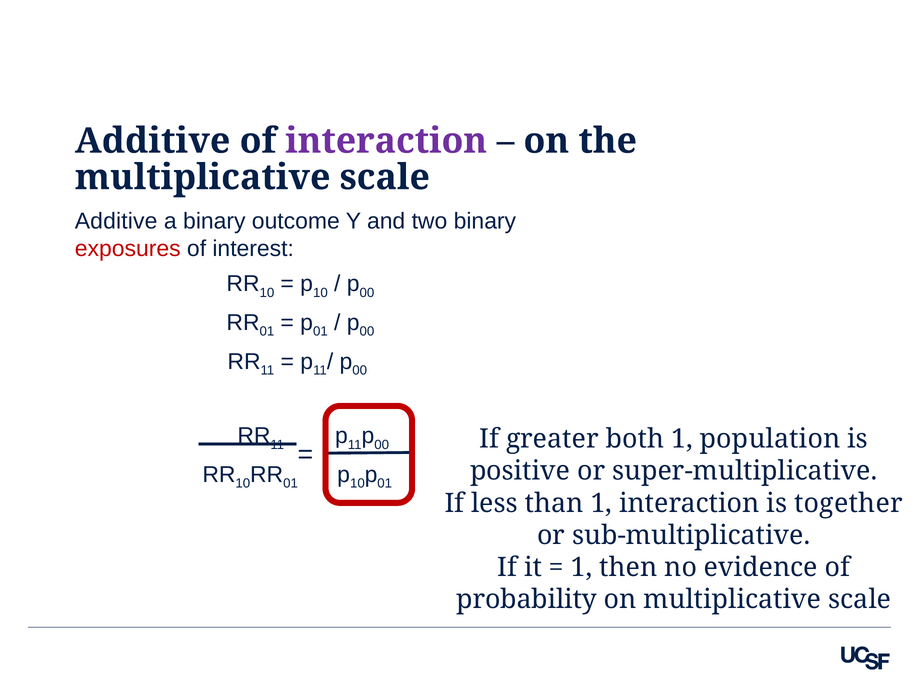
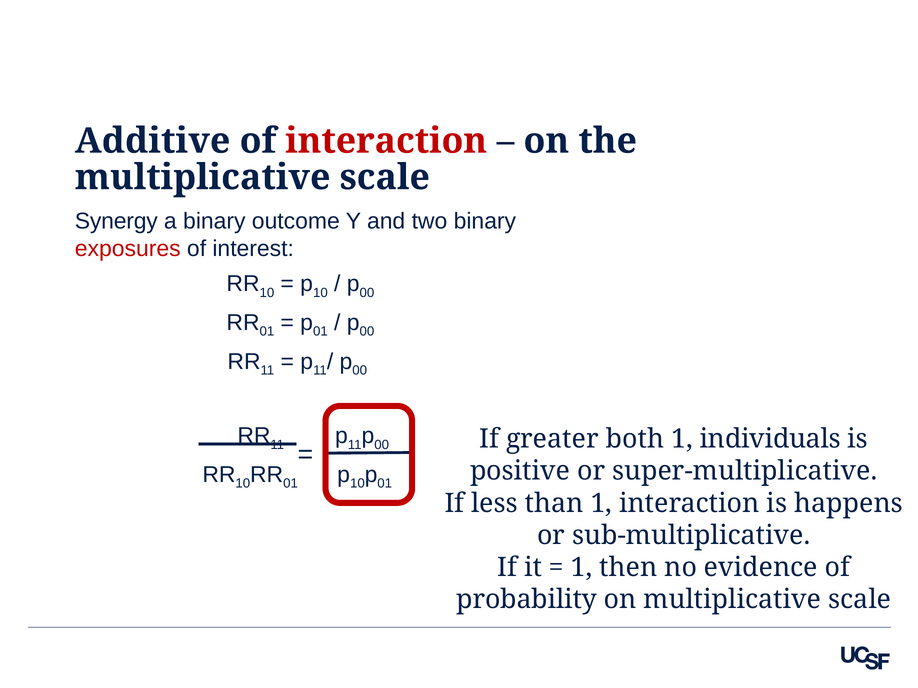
interaction at (386, 141) colour: purple -> red
Additive at (116, 221): Additive -> Synergy
population: population -> individuals
together: together -> happens
